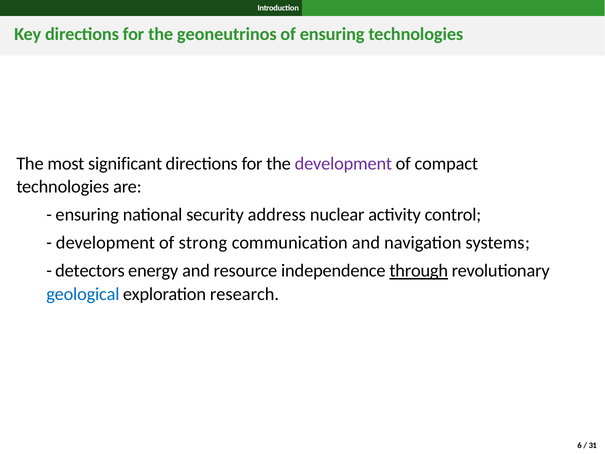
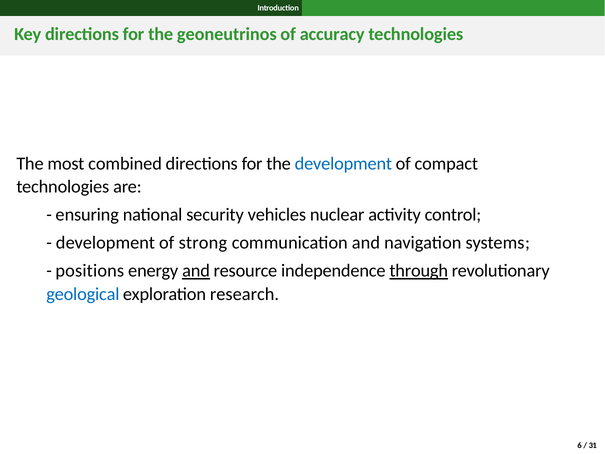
of ensuring: ensuring -> accuracy
significant: significant -> combined
development at (343, 164) colour: purple -> blue
address: address -> vehicles
detectors: detectors -> positions
and at (196, 271) underline: none -> present
